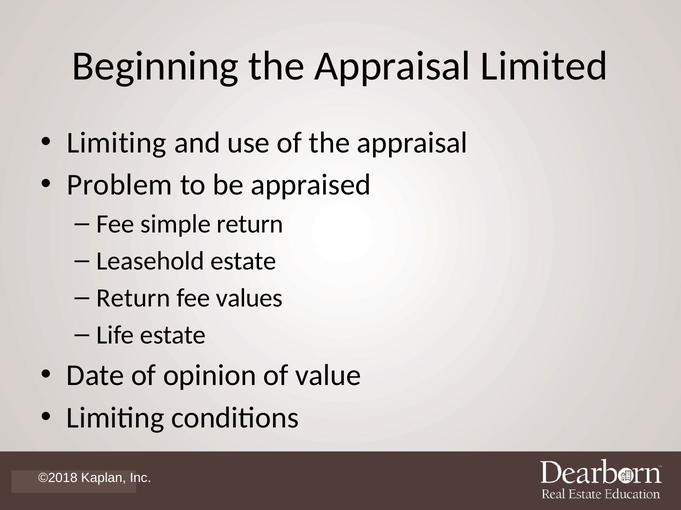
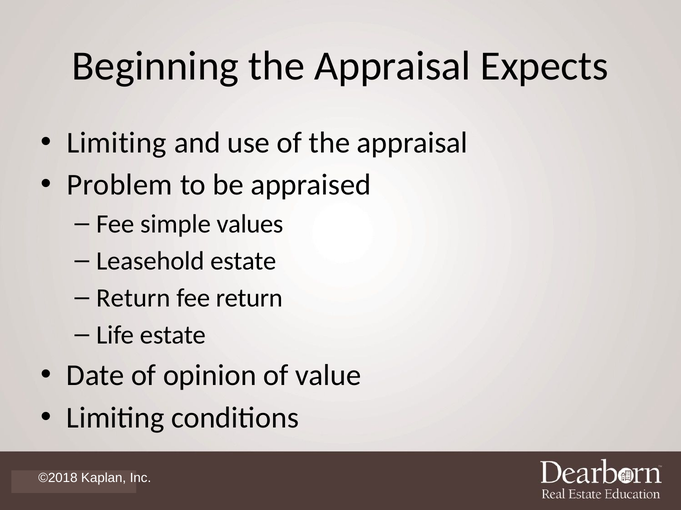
Limited: Limited -> Expects
simple return: return -> values
fee values: values -> return
